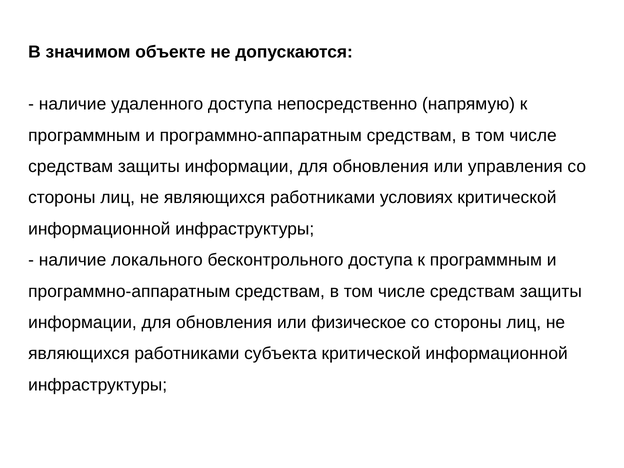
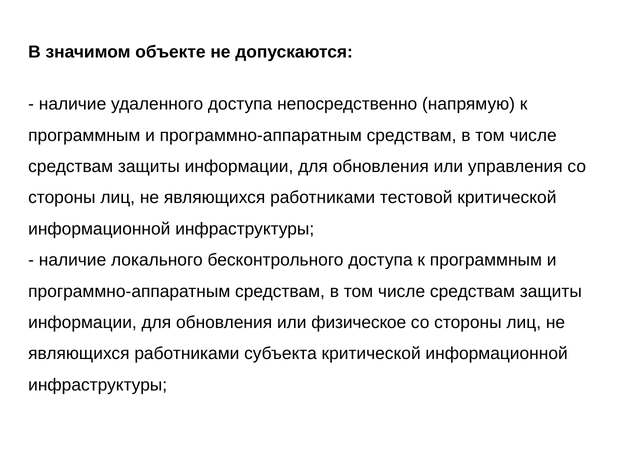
условиях: условиях -> тестовой
